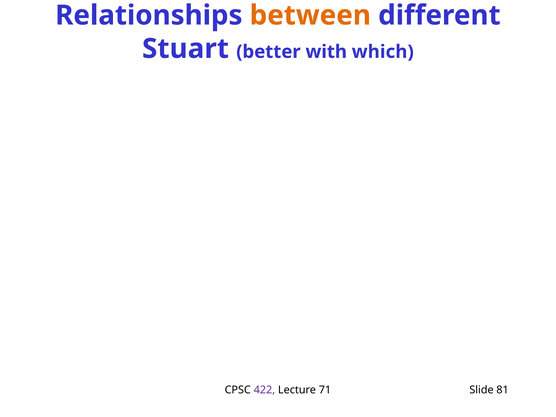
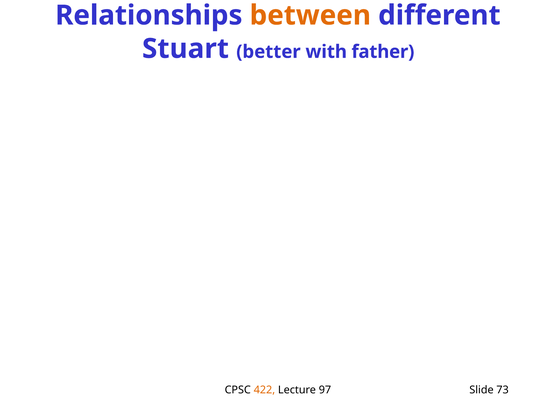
which: which -> father
422 colour: purple -> orange
71: 71 -> 97
81: 81 -> 73
